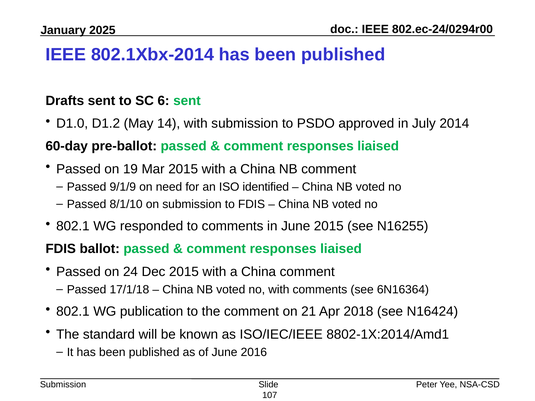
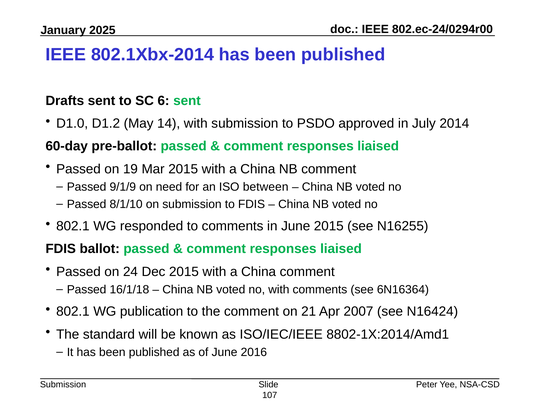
identified: identified -> between
17/1/18: 17/1/18 -> 16/1/18
2018: 2018 -> 2007
